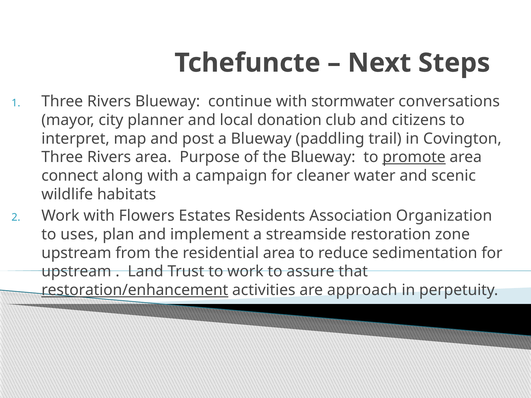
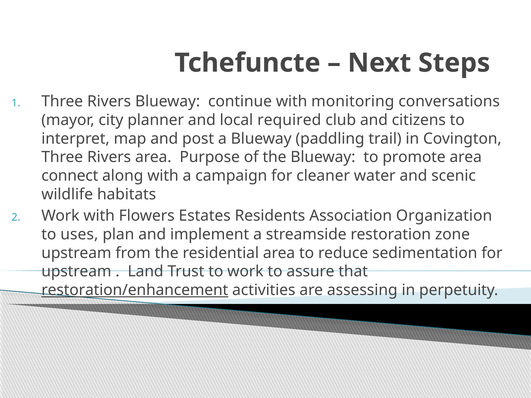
stormwater: stormwater -> monitoring
donation: donation -> required
promote underline: present -> none
approach: approach -> assessing
